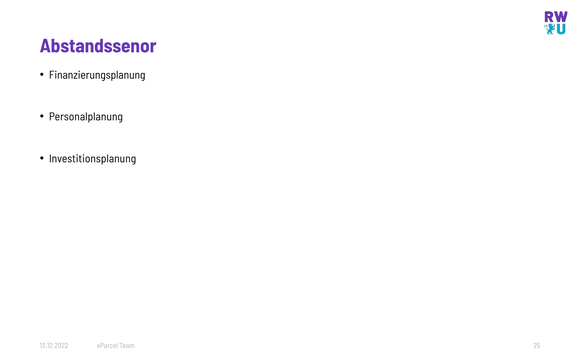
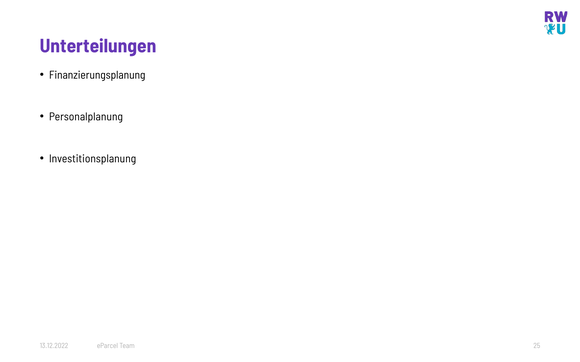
Abstandssenor: Abstandssenor -> Unterteilungen
